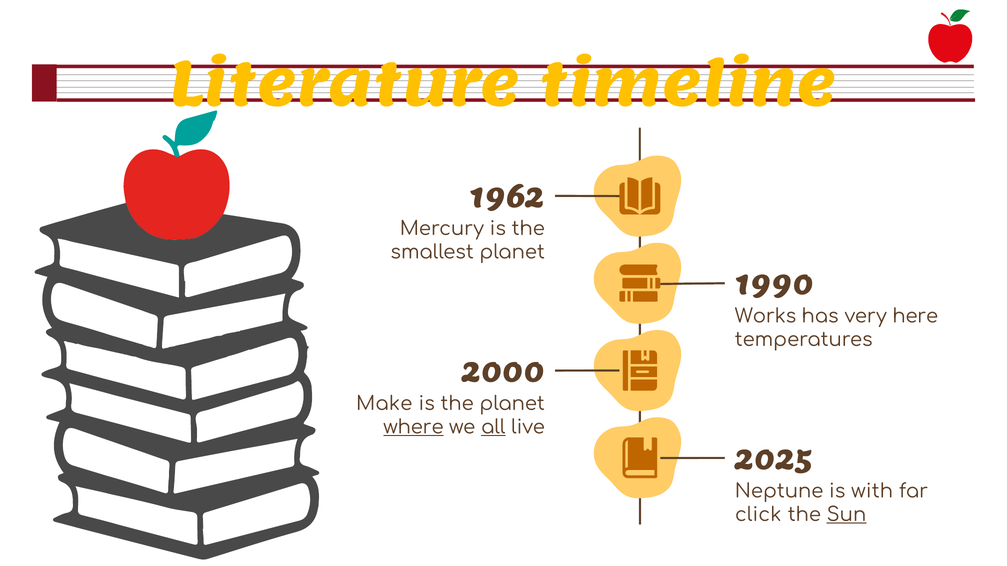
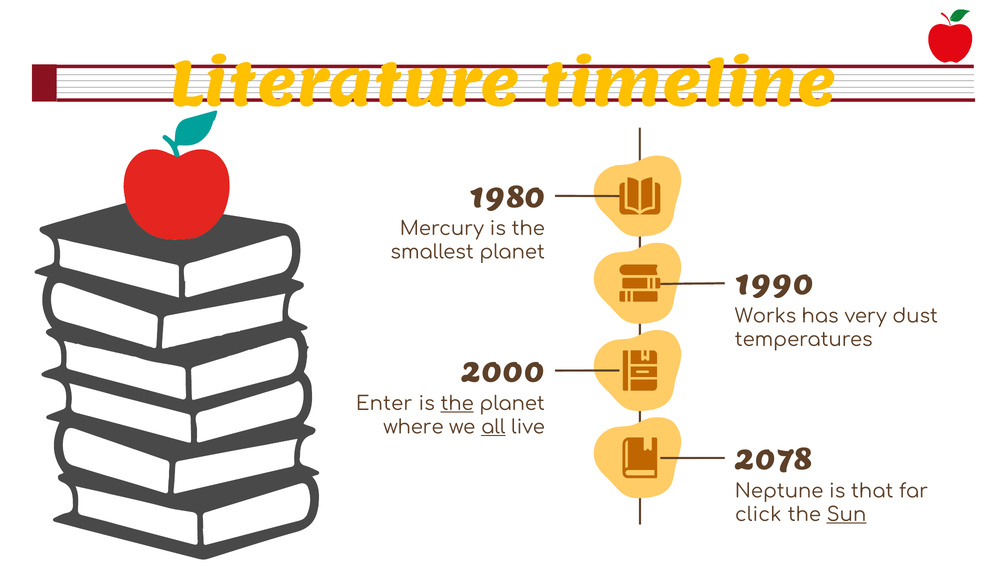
1962: 1962 -> 1980
here: here -> dust
Make: Make -> Enter
the at (457, 404) underline: none -> present
where underline: present -> none
2025: 2025 -> 2078
with: with -> that
